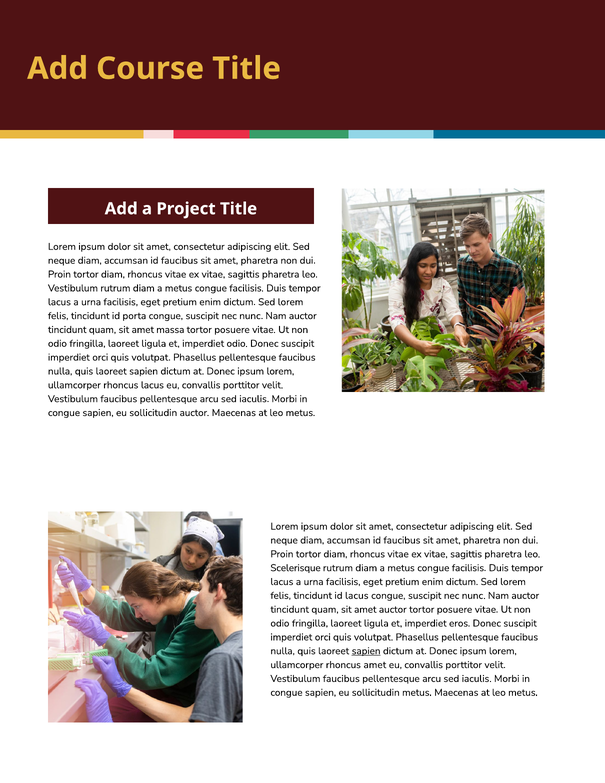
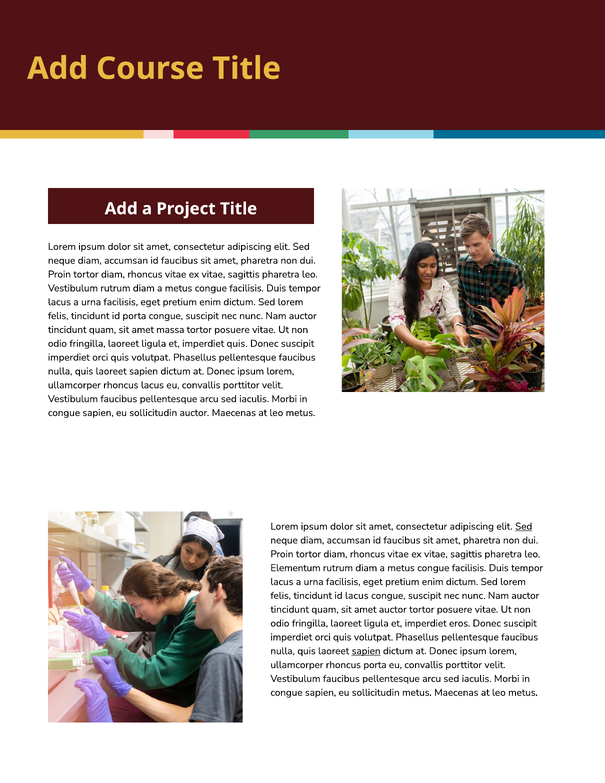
imperdiet odio: odio -> quis
Sed at (524, 526) underline: none -> present
Scelerisque: Scelerisque -> Elementum
rhoncus amet: amet -> porta
